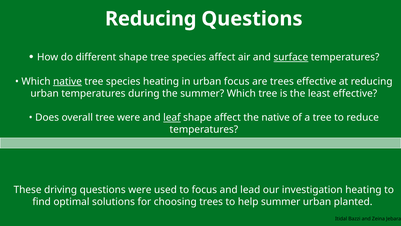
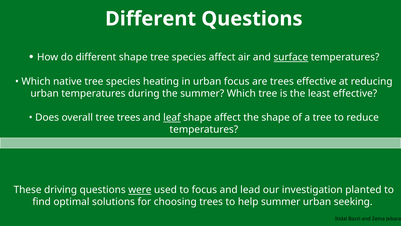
Reducing at (151, 19): Reducing -> Different
native at (67, 81) underline: present -> none
tree were: were -> trees
the native: native -> shape
were at (140, 190) underline: none -> present
investigation heating: heating -> planted
planted: planted -> seeking
